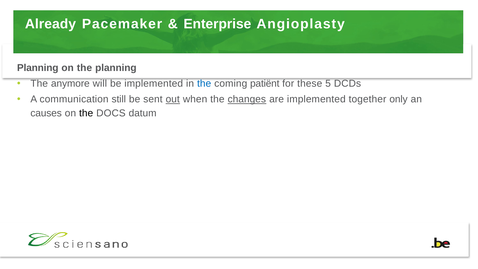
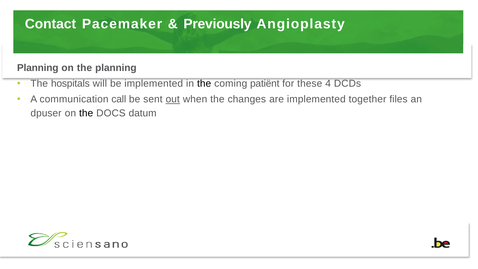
Already: Already -> Contact
Enterprise: Enterprise -> Previously
anymore: anymore -> hospitals
the at (204, 84) colour: blue -> black
5: 5 -> 4
still: still -> call
changes underline: present -> none
only: only -> files
causes: causes -> dpuser
